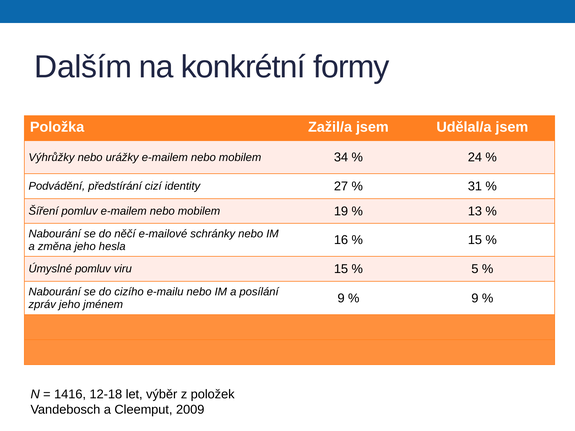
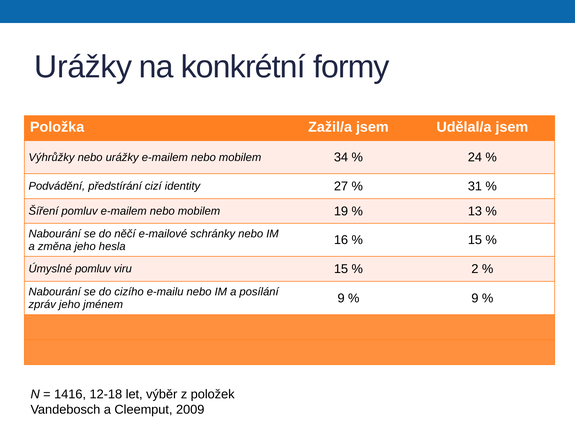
Dalším at (83, 67): Dalším -> Urážky
5: 5 -> 2
